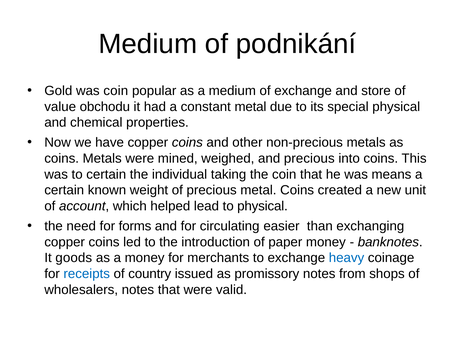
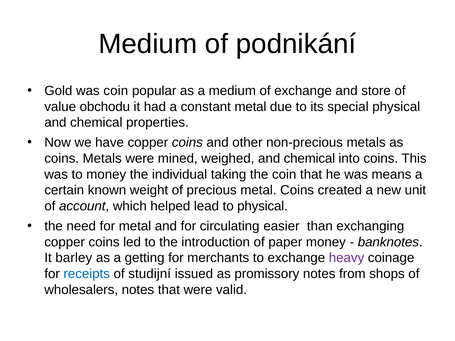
weighed and precious: precious -> chemical
to certain: certain -> money
for forms: forms -> metal
goods: goods -> barley
a money: money -> getting
heavy colour: blue -> purple
country: country -> studijní
